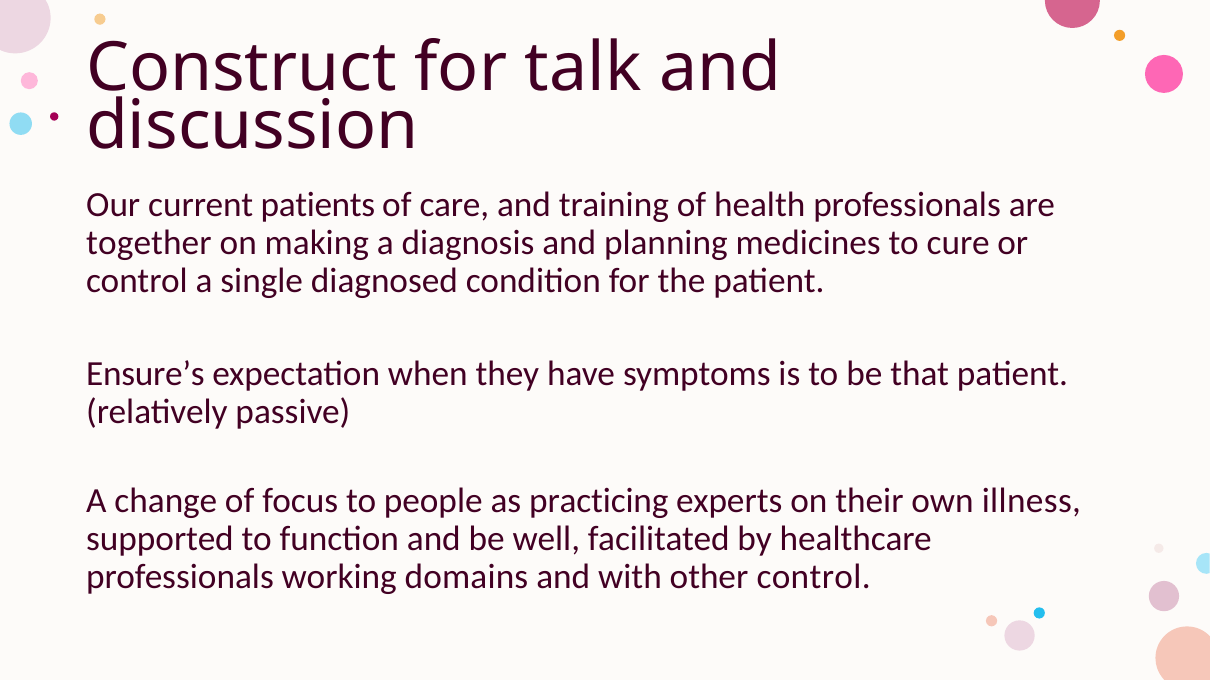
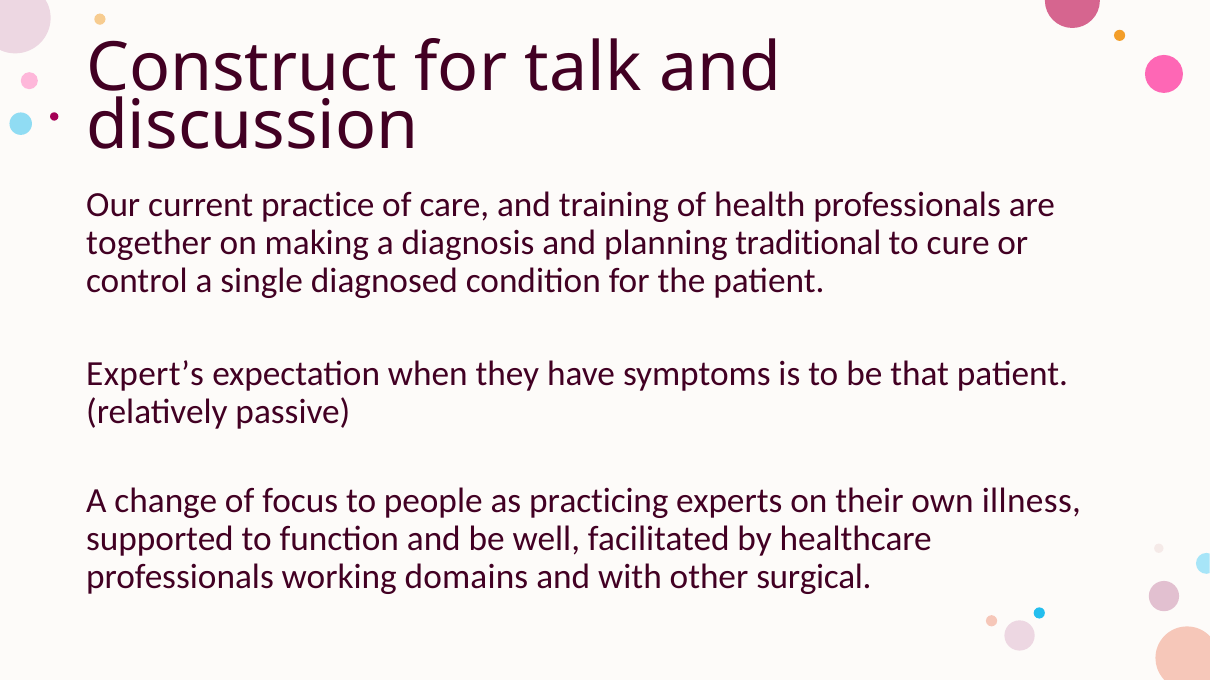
patients: patients -> practice
medicines: medicines -> traditional
Ensure’s: Ensure’s -> Expert’s
other control: control -> surgical
